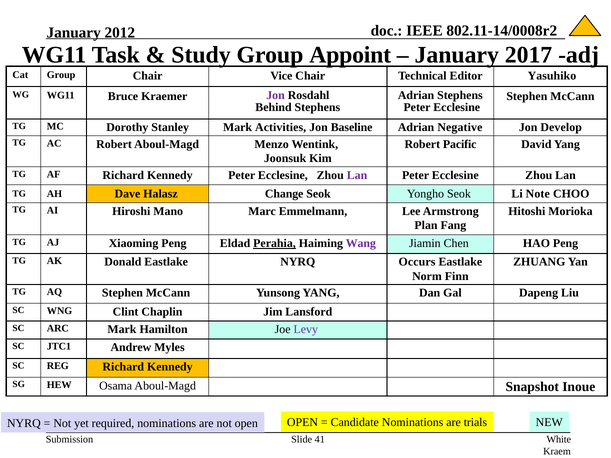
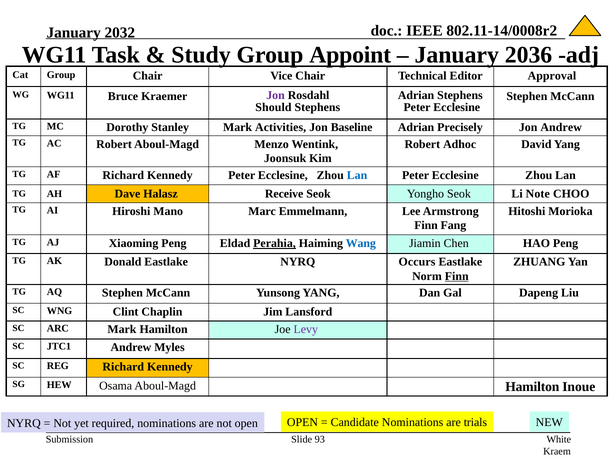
2012: 2012 -> 2032
2017: 2017 -> 2036
Yasuhiko: Yasuhiko -> Approval
Behind: Behind -> Should
Negative: Negative -> Precisely
Jon Develop: Develop -> Andrew
Pacific: Pacific -> Adhoc
Lan at (357, 175) colour: purple -> blue
Change: Change -> Receive
Plan at (426, 226): Plan -> Finn
Wang colour: purple -> blue
Finn at (457, 276) underline: none -> present
Aboul-Magd Snapshot: Snapshot -> Hamilton
41: 41 -> 93
